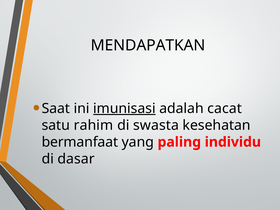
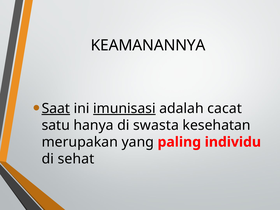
MENDAPATKAN: MENDAPATKAN -> KEAMANANNYA
Saat underline: none -> present
rahim: rahim -> hanya
bermanfaat: bermanfaat -> merupakan
dasar: dasar -> sehat
